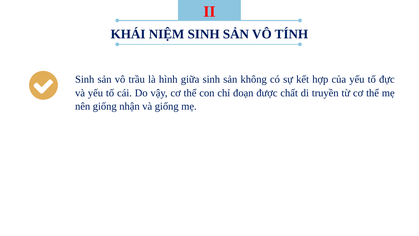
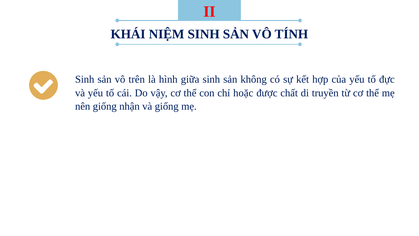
trầu: trầu -> trên
đoạn: đoạn -> hoặc
